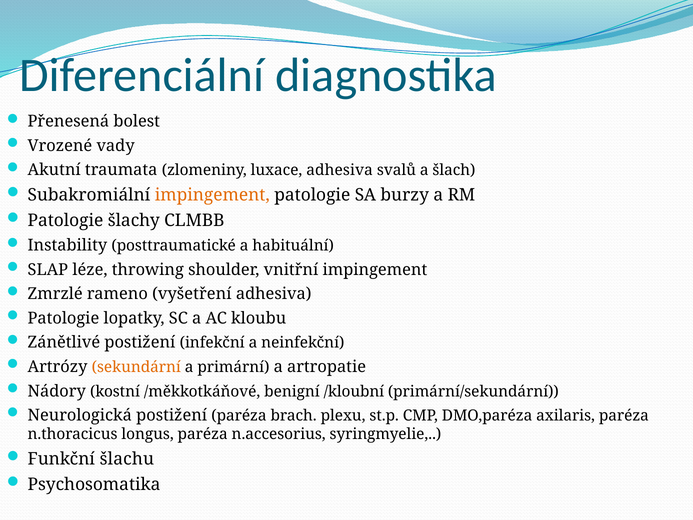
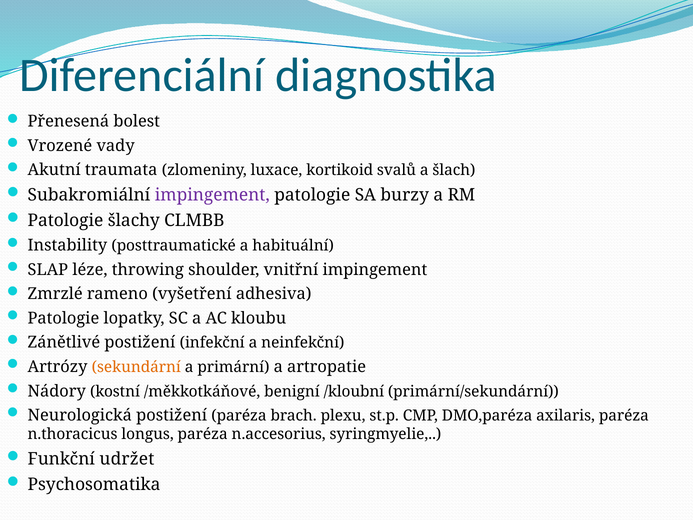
luxace adhesiva: adhesiva -> kortikoid
impingement at (212, 195) colour: orange -> purple
šlachu: šlachu -> udržet
